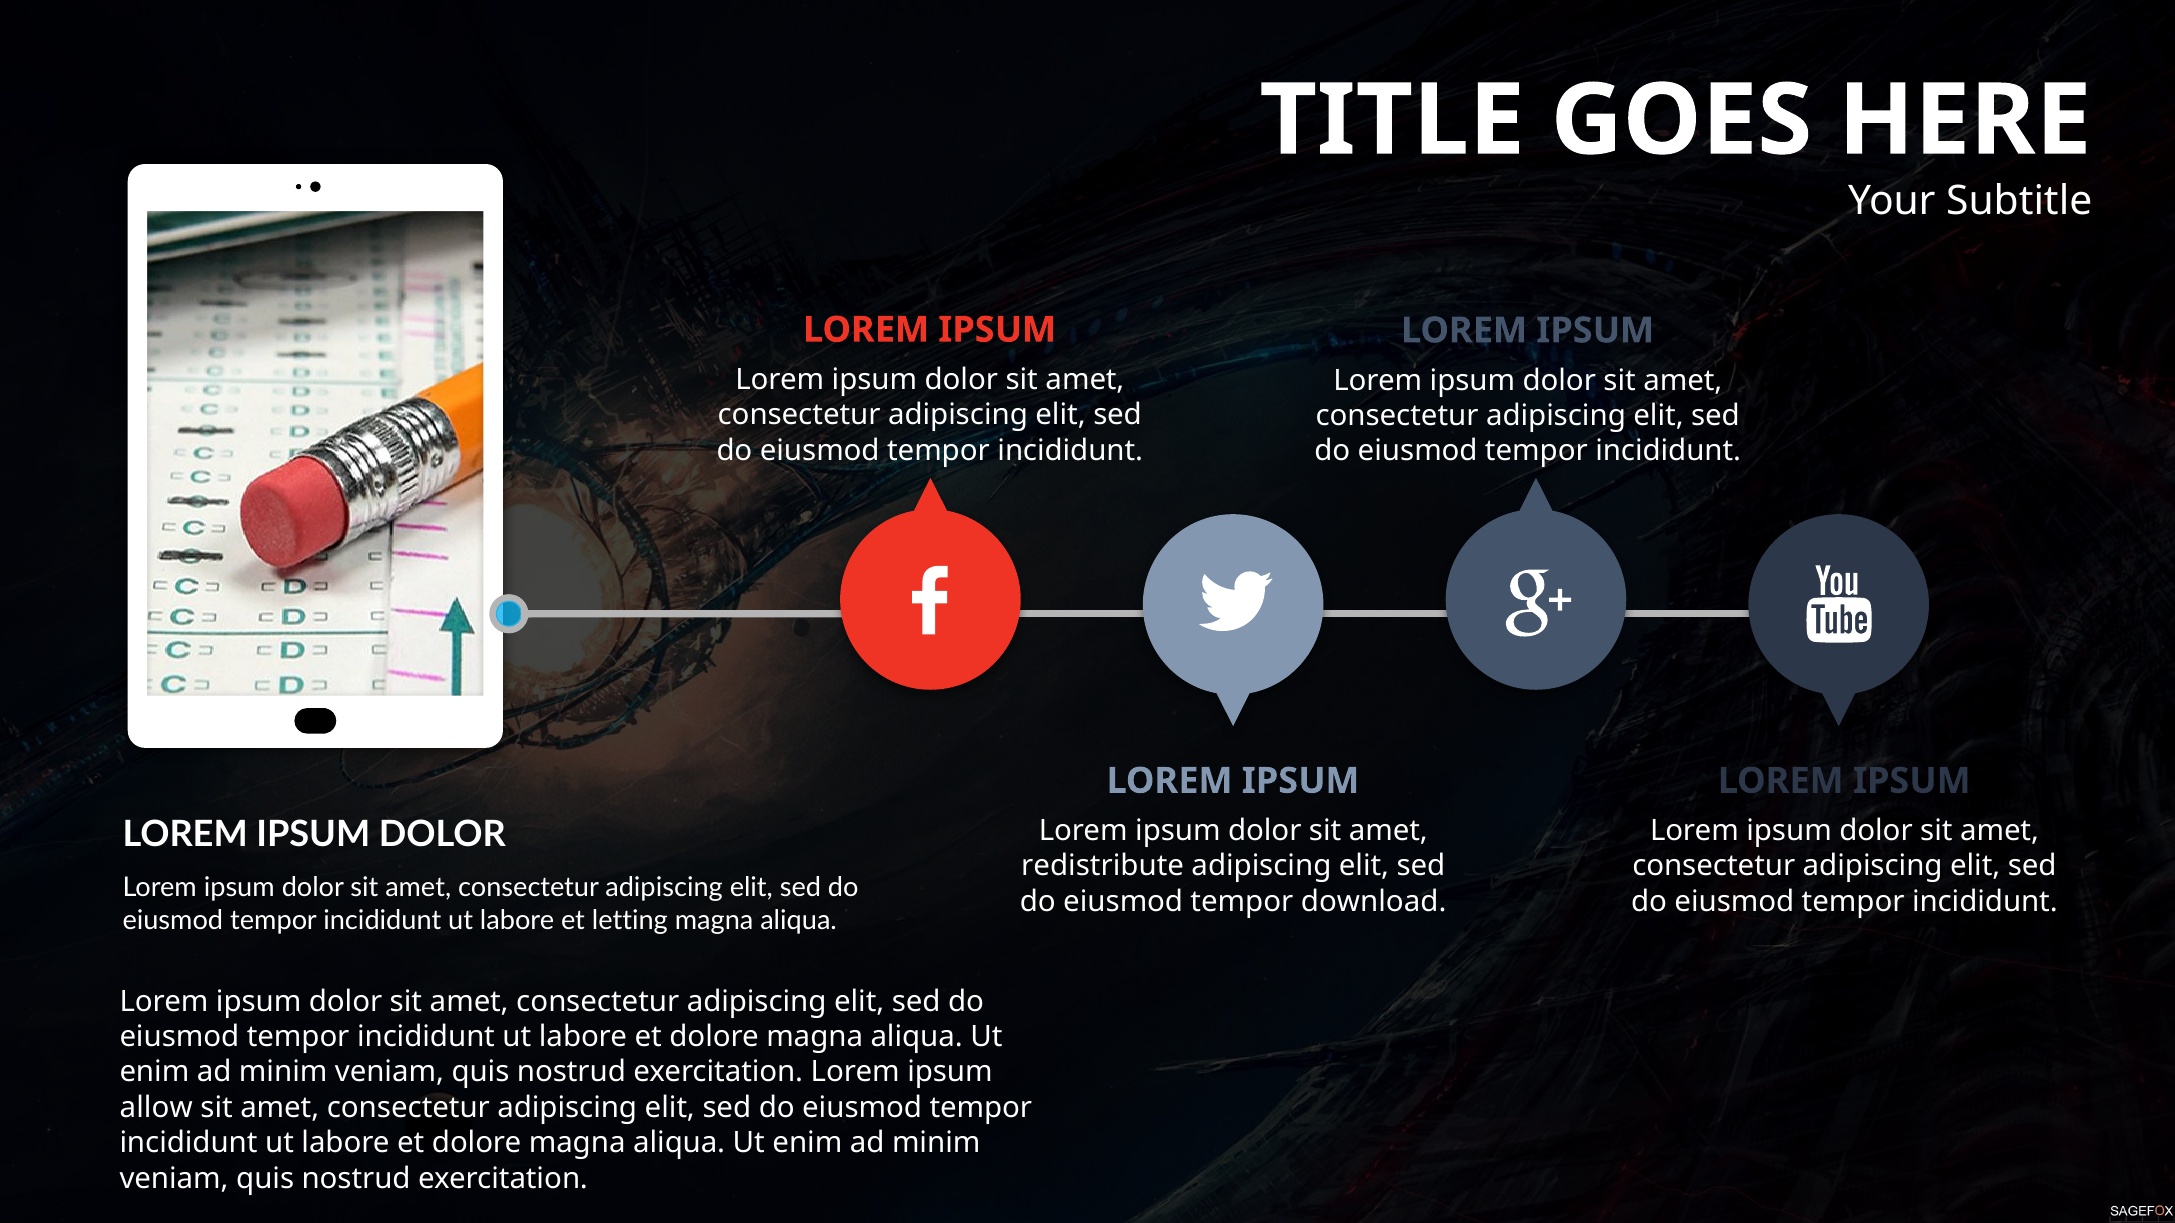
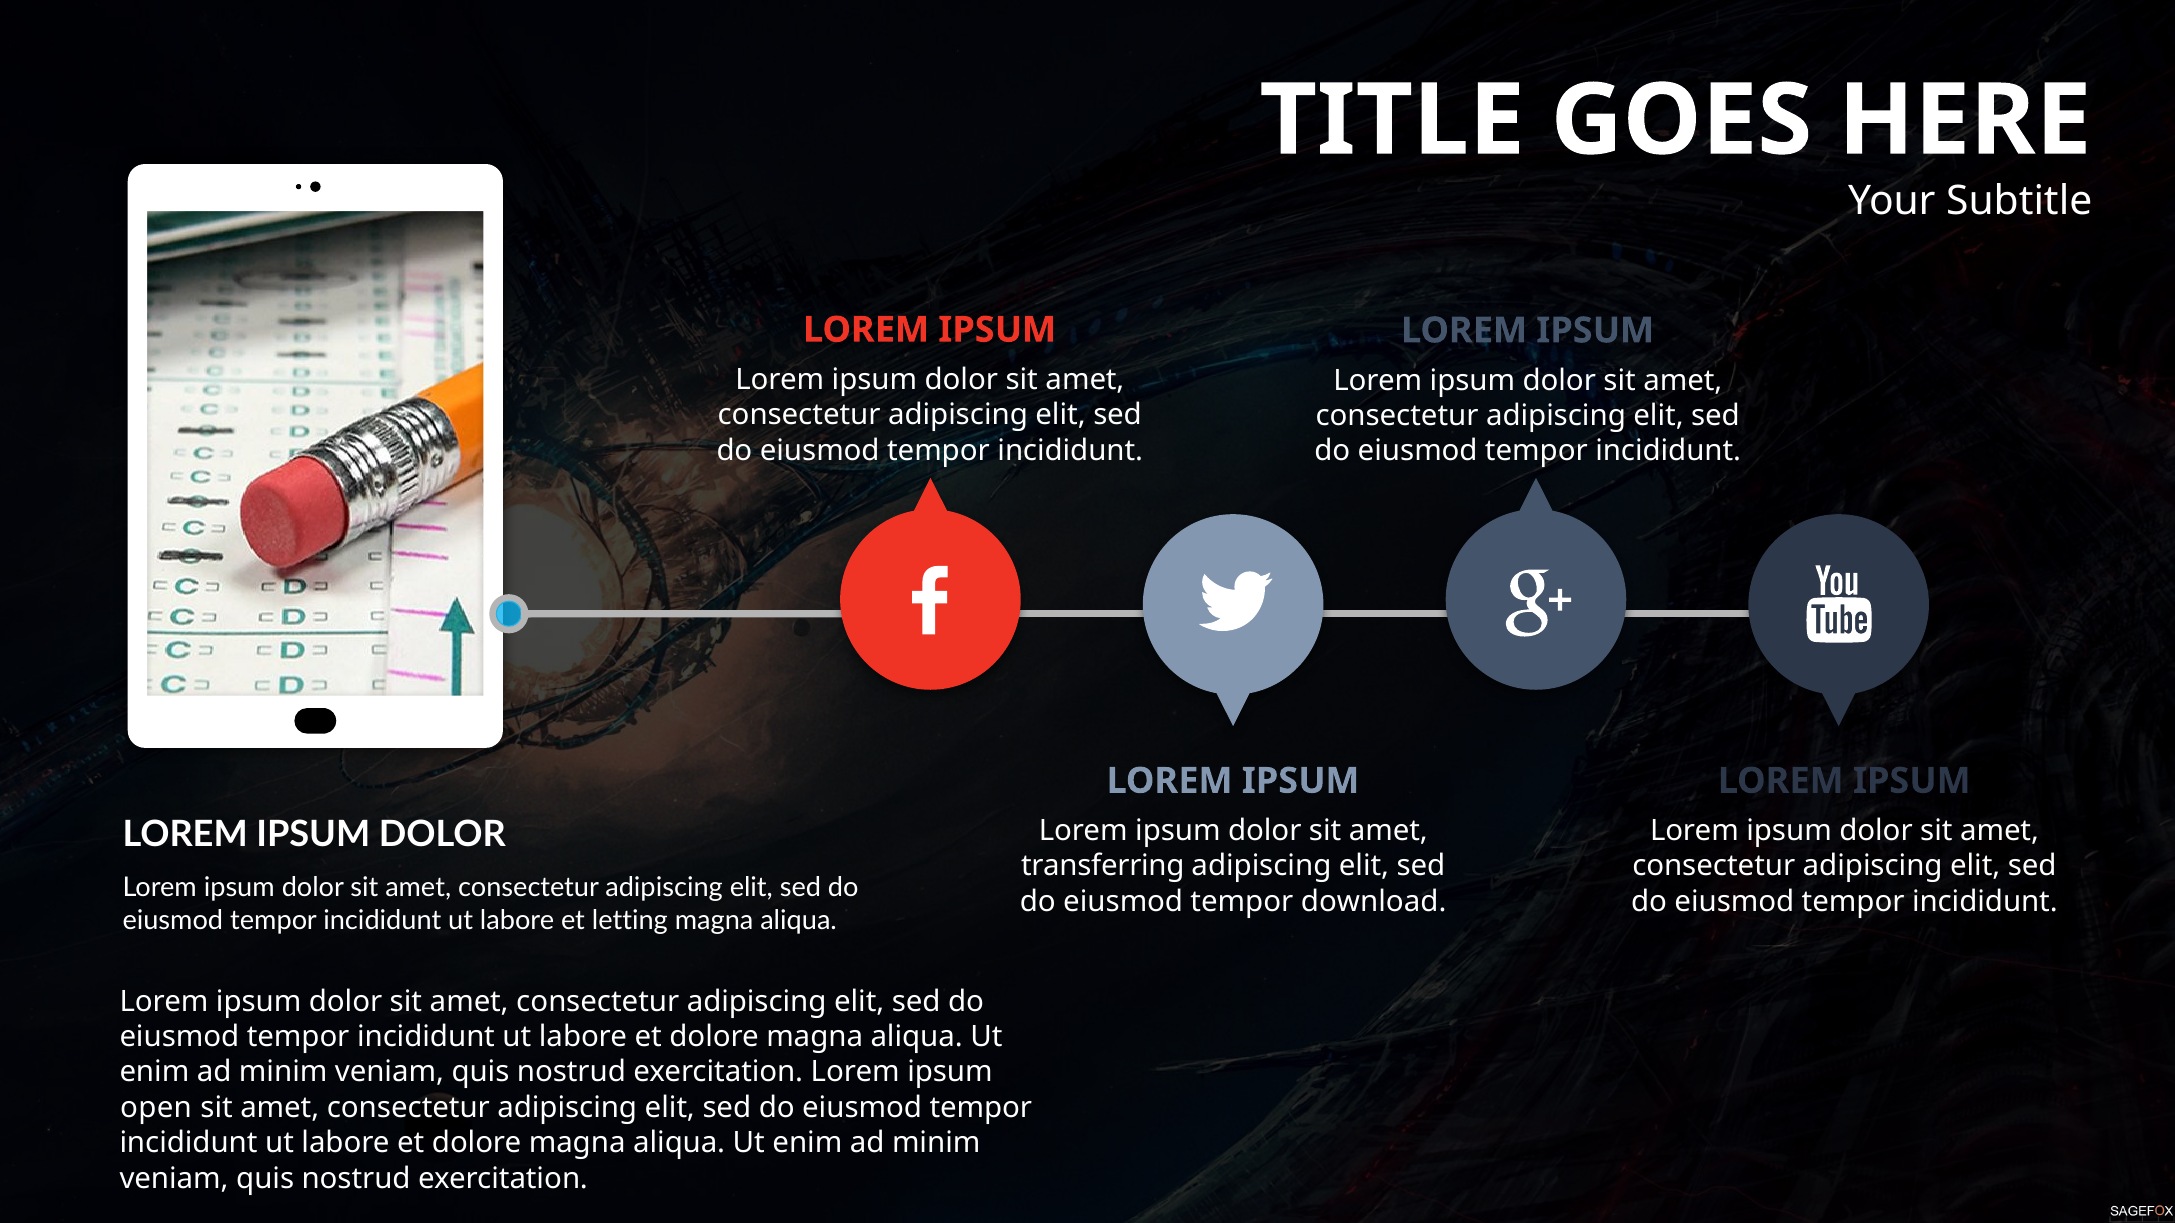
redistribute: redistribute -> transferring
allow: allow -> open
